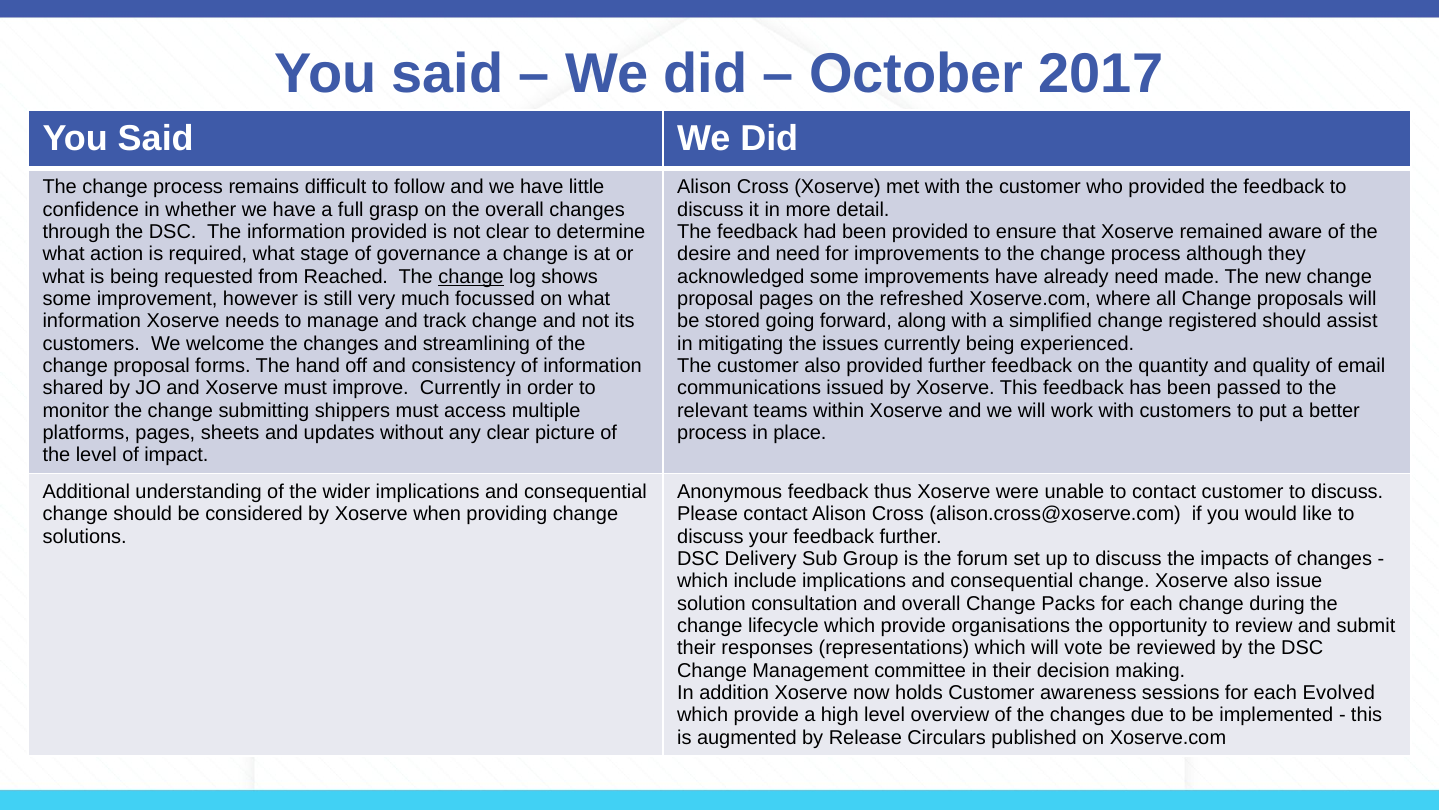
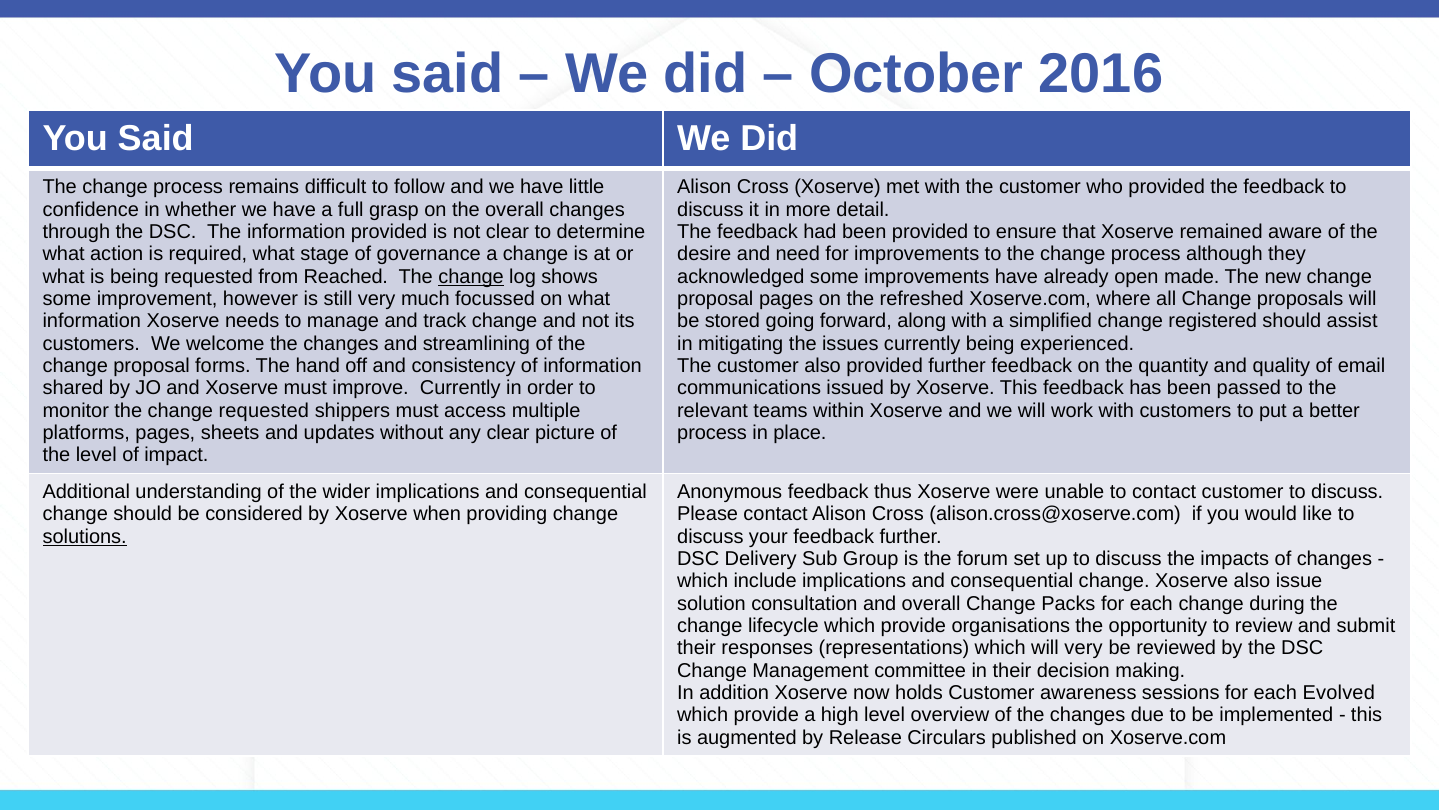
2017: 2017 -> 2016
already need: need -> open
change submitting: submitting -> requested
solutions underline: none -> present
will vote: vote -> very
